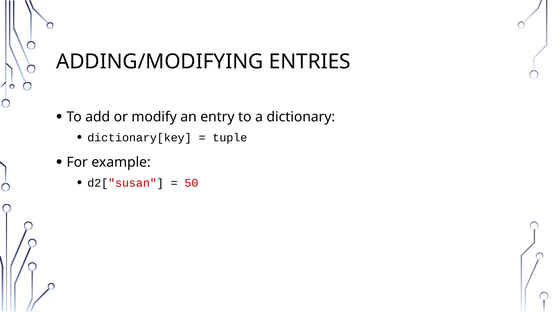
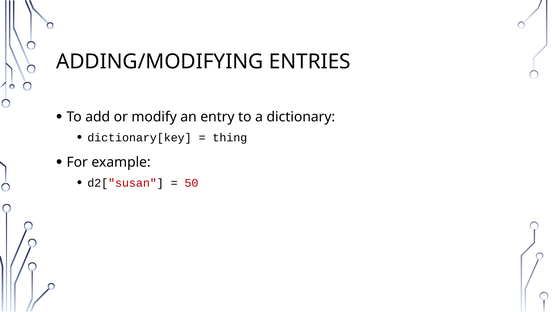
tuple: tuple -> thing
